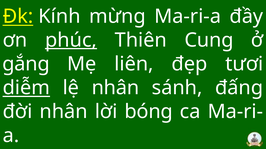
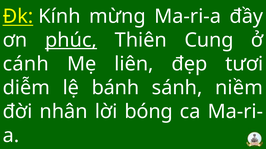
gắng: gắng -> cánh
diễm underline: present -> none
lệ nhân: nhân -> bánh
đấng: đấng -> niềm
